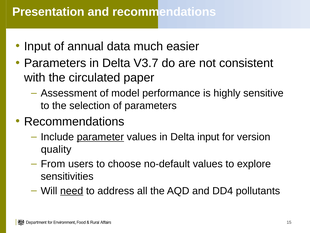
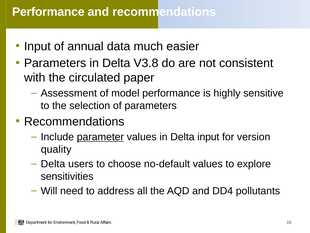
Presentation at (48, 12): Presentation -> Performance
V3.7: V3.7 -> V3.8
From at (53, 164): From -> Delta
need underline: present -> none
